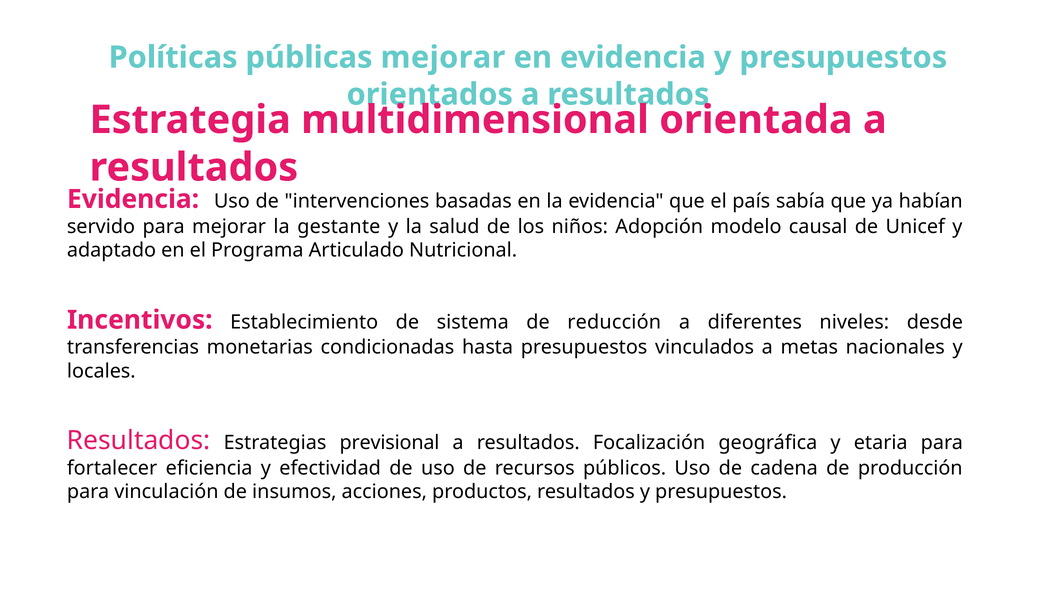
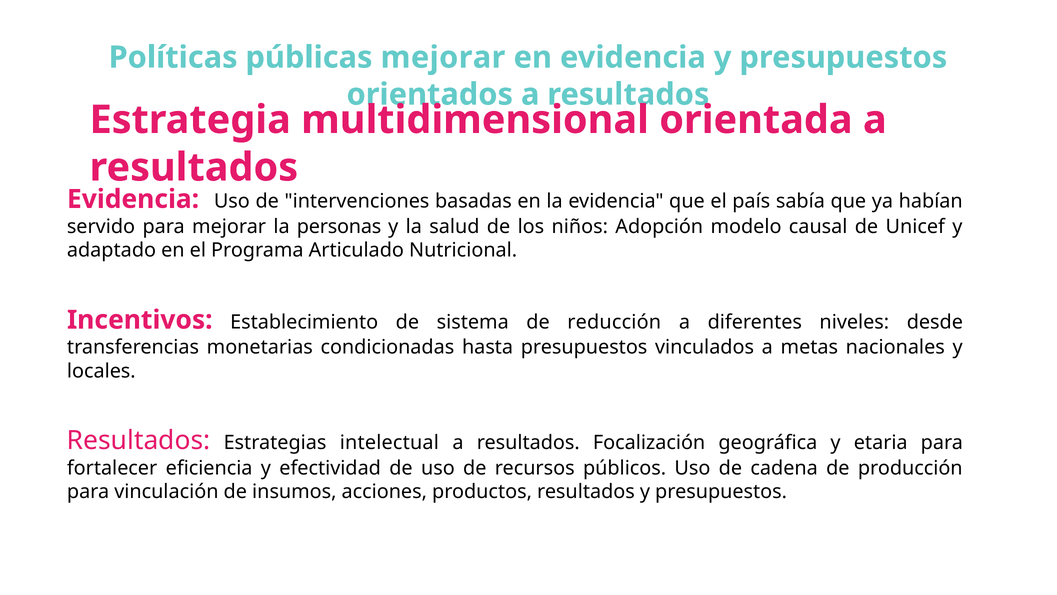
gestante: gestante -> personas
previsional: previsional -> intelectual
